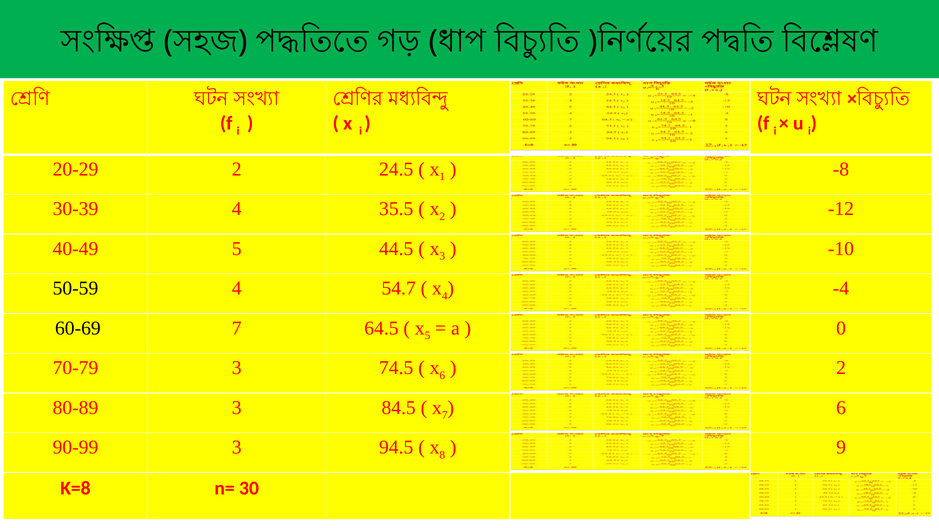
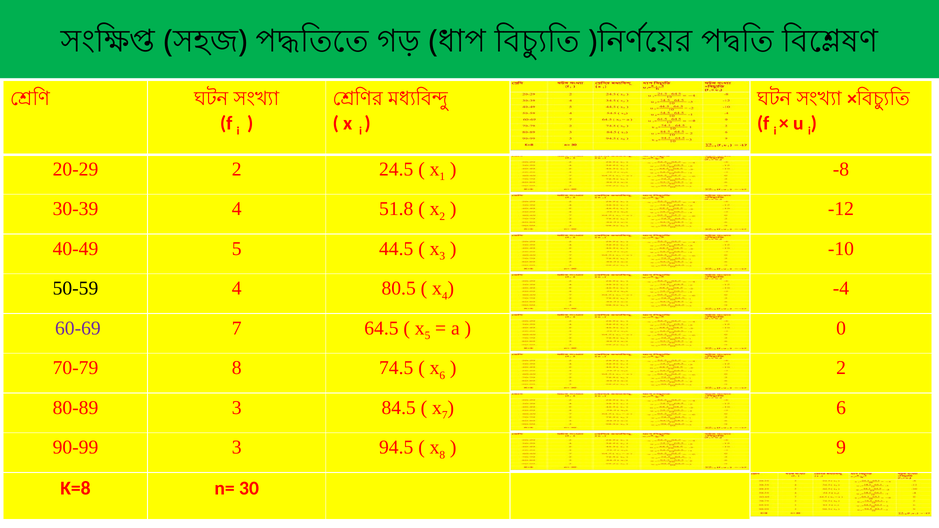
35.5: 35.5 -> 51.8
54.7: 54.7 -> 80.5
60-69 colour: black -> purple
70-79 3: 3 -> 8
